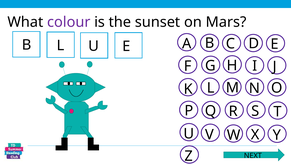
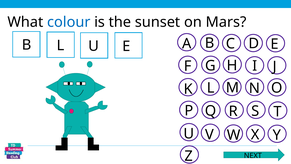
colour colour: purple -> blue
